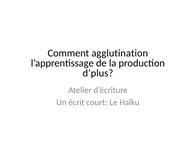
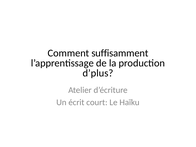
agglutination: agglutination -> suffisamment
